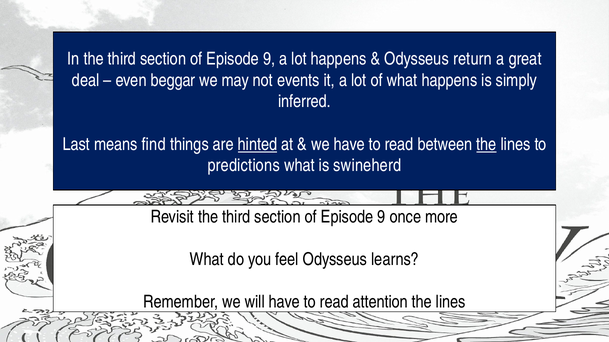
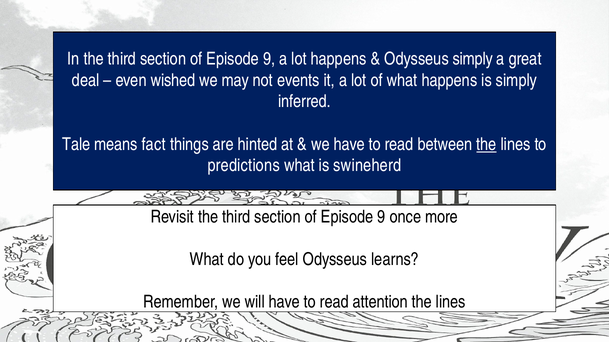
Odysseus return: return -> simply
beggar: beggar -> wished
Last: Last -> Tale
find: find -> fact
hinted underline: present -> none
